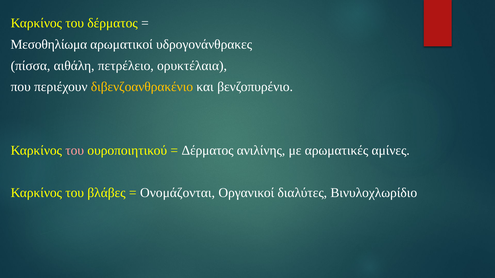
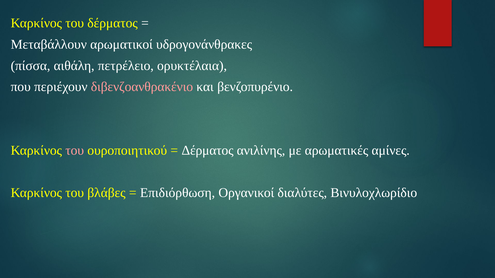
Μεσοθηλίωμα: Μεσοθηλίωμα -> Μεταβάλλουν
διβενζοανθρακένιο colour: yellow -> pink
Ονομάζονται: Ονομάζονται -> Επιδιόρθωση
